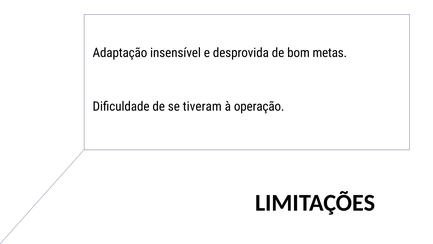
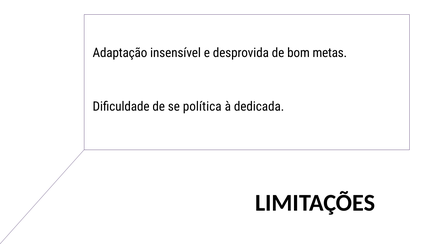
tiveram: tiveram -> política
operação: operação -> dedicada
